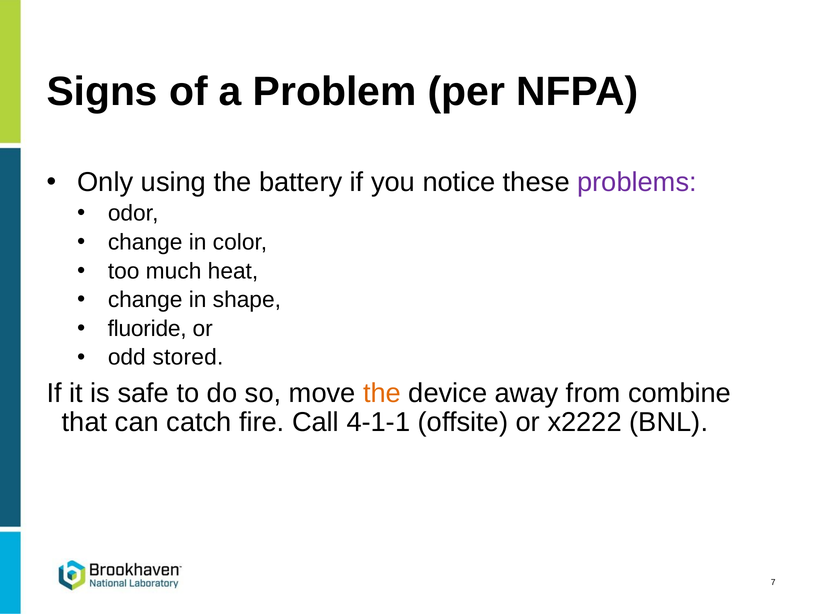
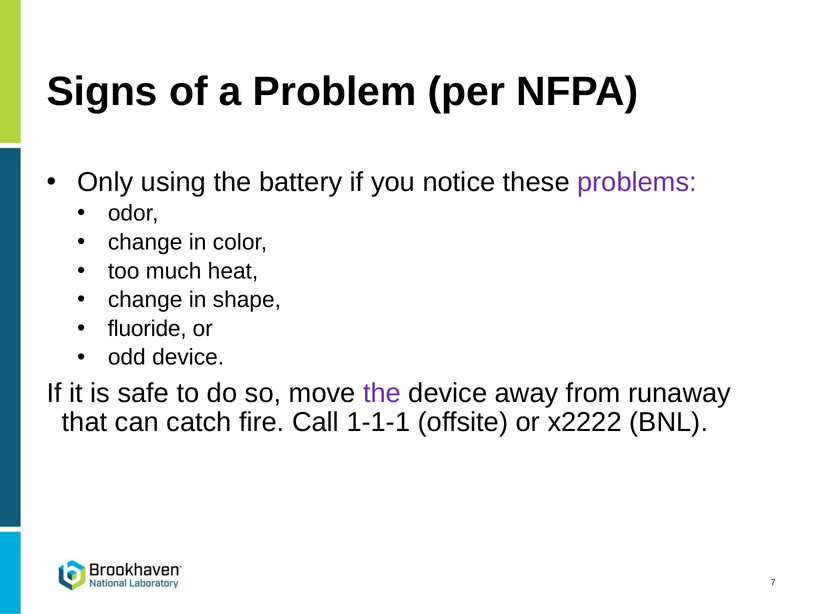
odd stored: stored -> device
the at (382, 393) colour: orange -> purple
combine: combine -> runaway
4-1-1: 4-1-1 -> 1-1-1
